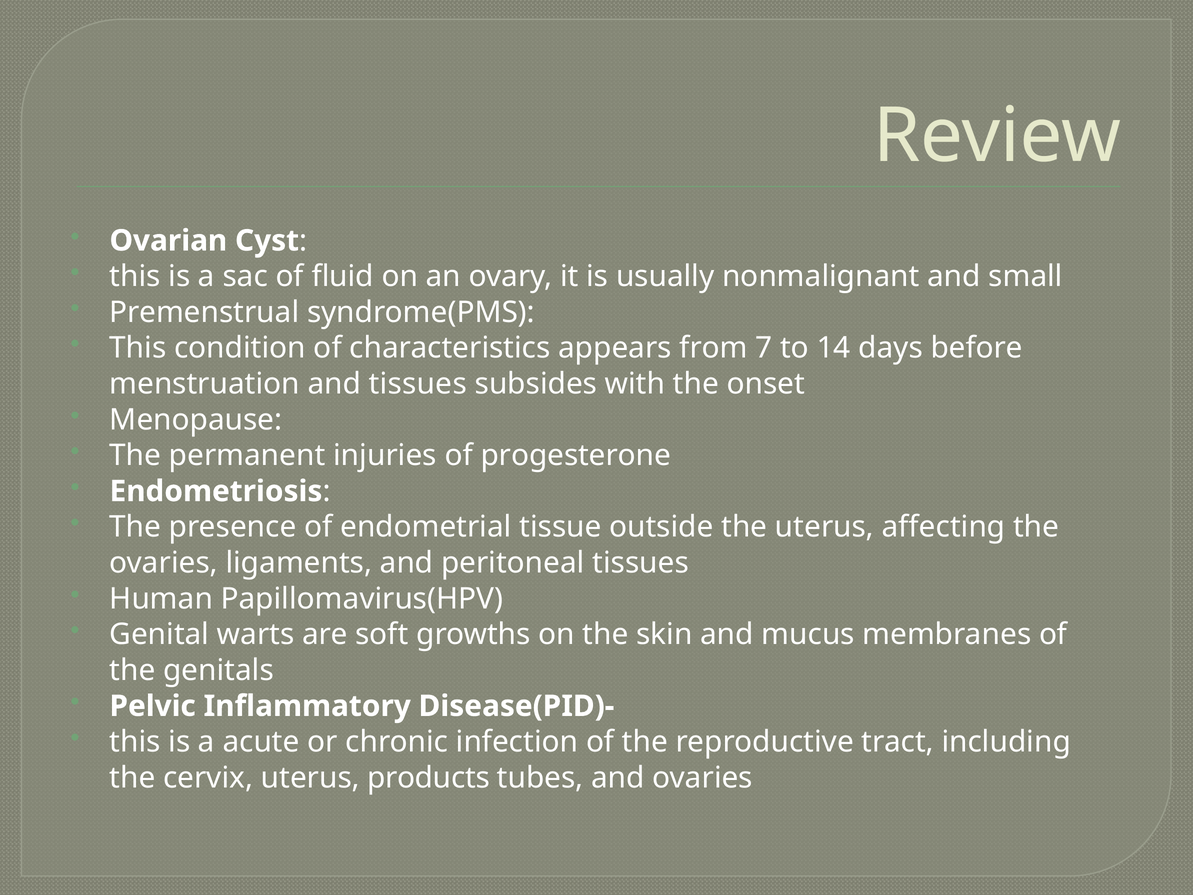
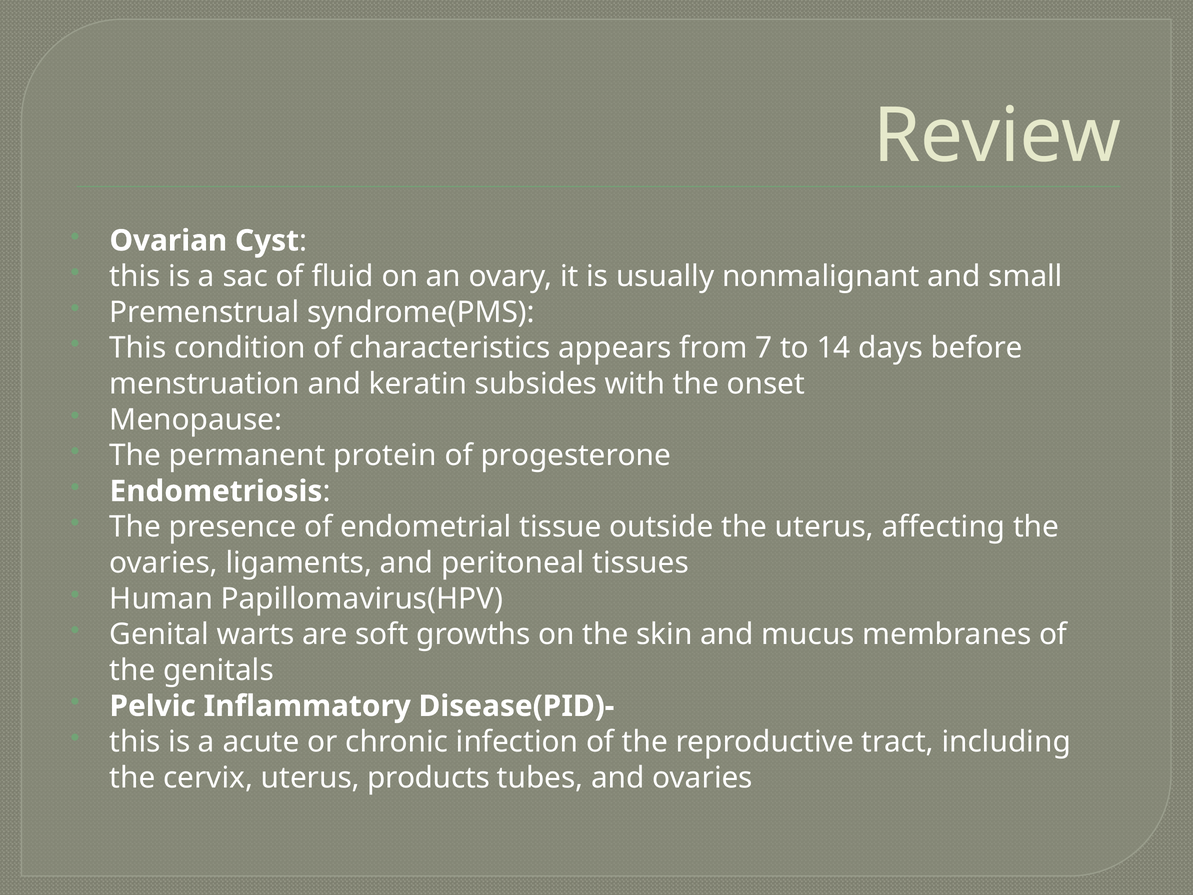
and tissues: tissues -> keratin
injuries: injuries -> protein
